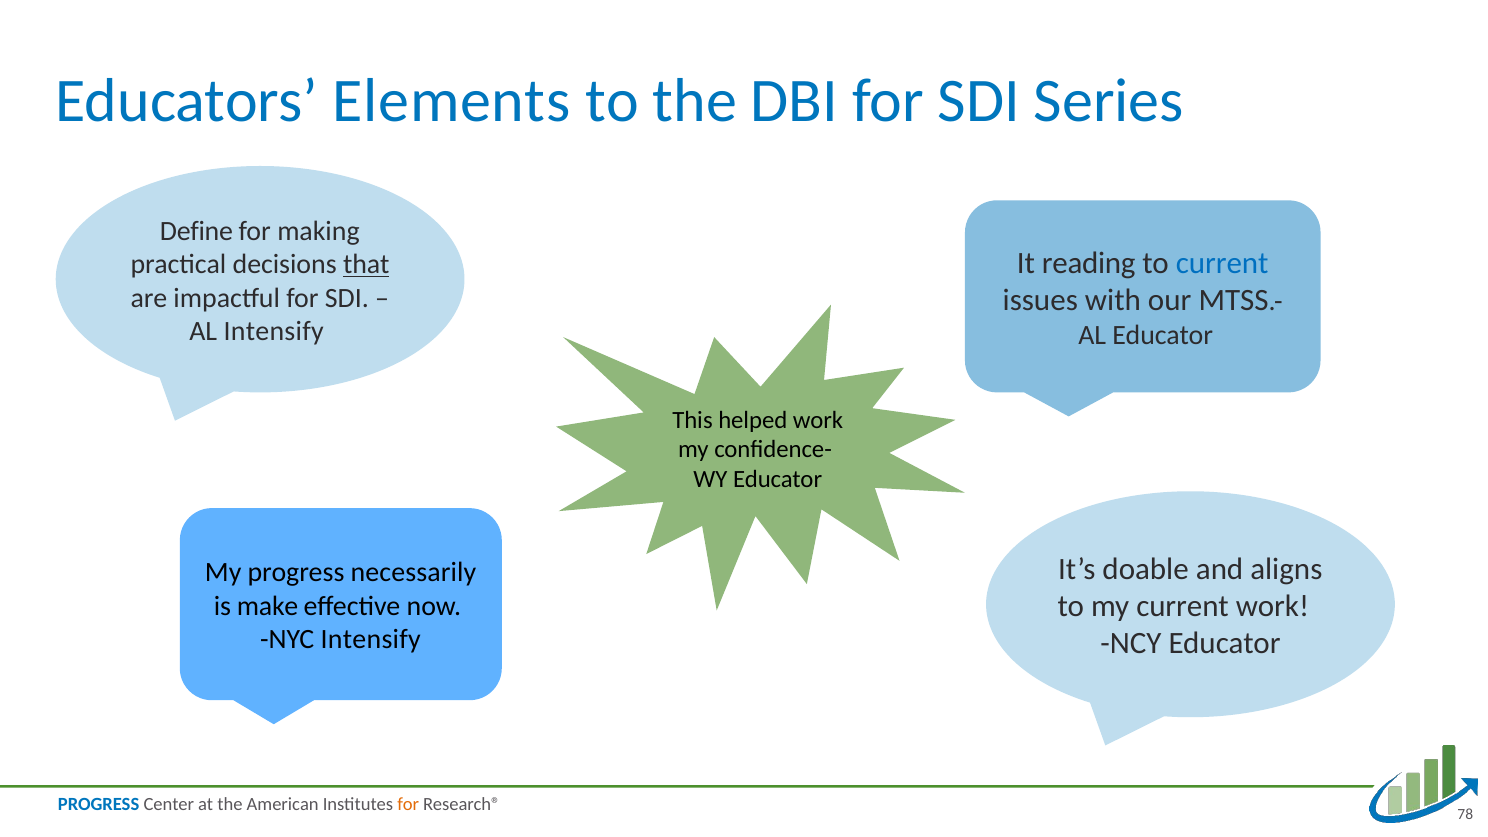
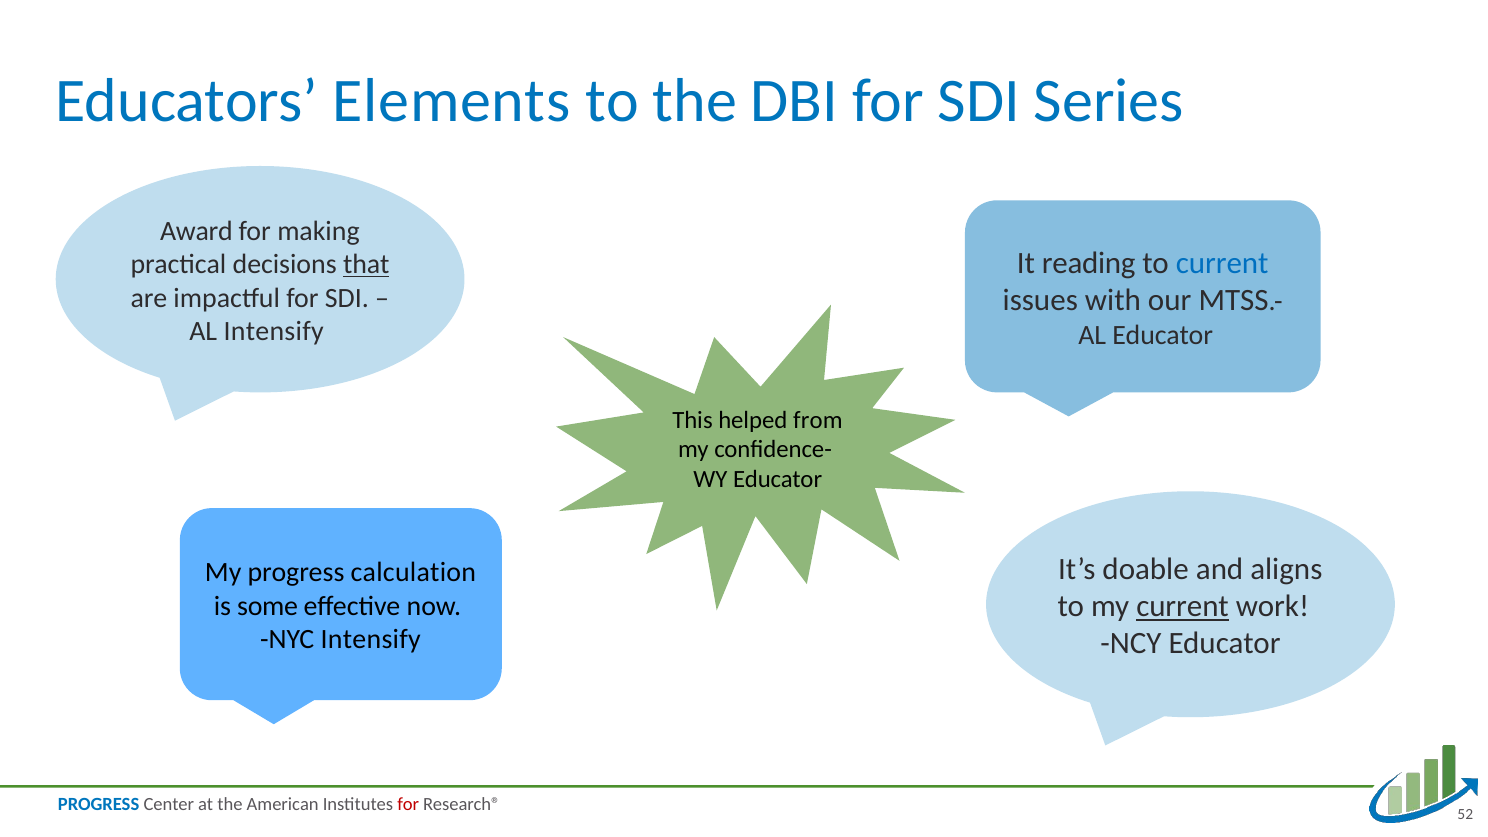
Define: Define -> Award
helped work: work -> from
necessarily: necessarily -> calculation
current at (1183, 606) underline: none -> present
make: make -> some
for at (408, 805) colour: orange -> red
78: 78 -> 52
